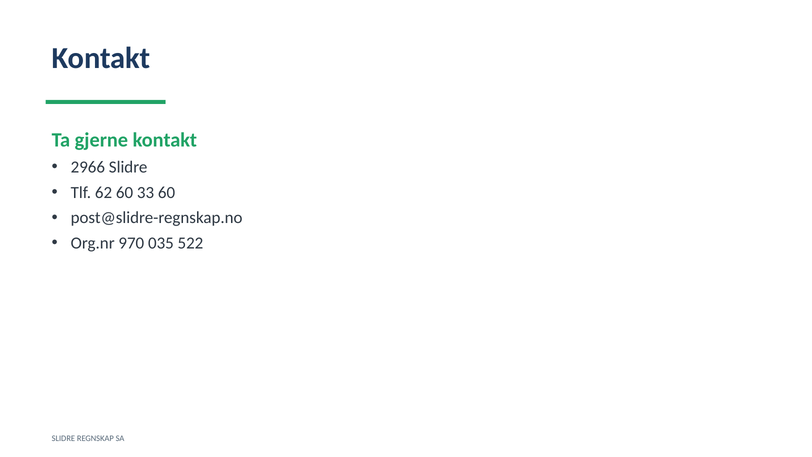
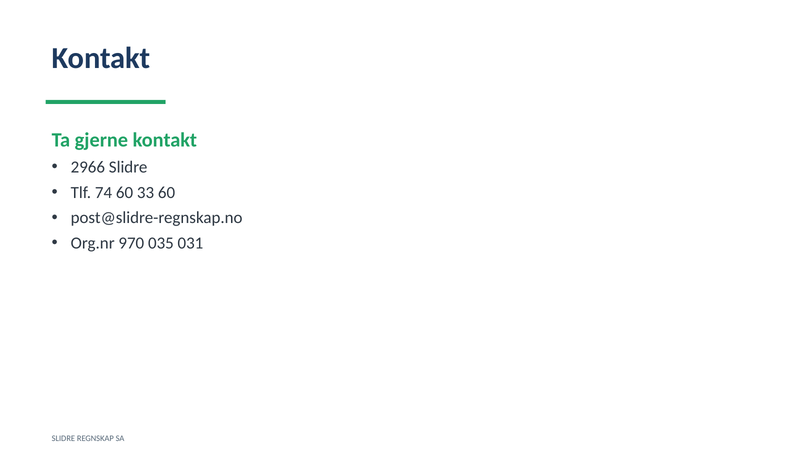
62: 62 -> 74
522: 522 -> 031
